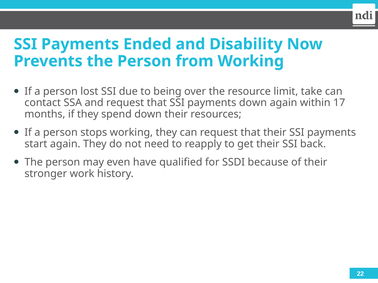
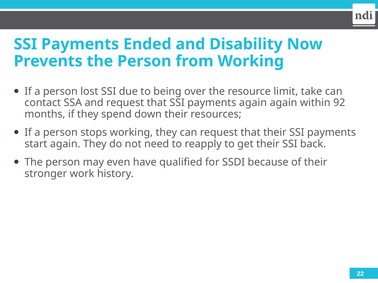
payments down: down -> again
17: 17 -> 92
